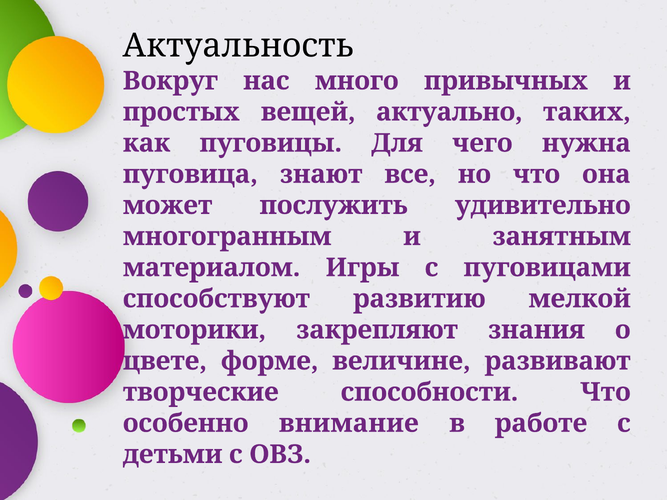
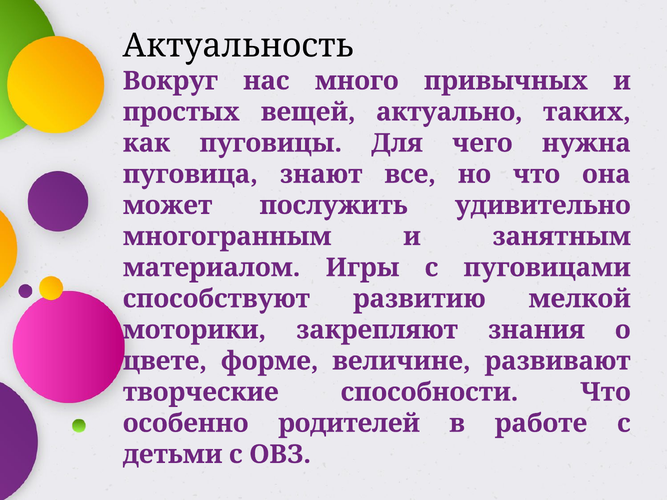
внимание: внимание -> родителей
